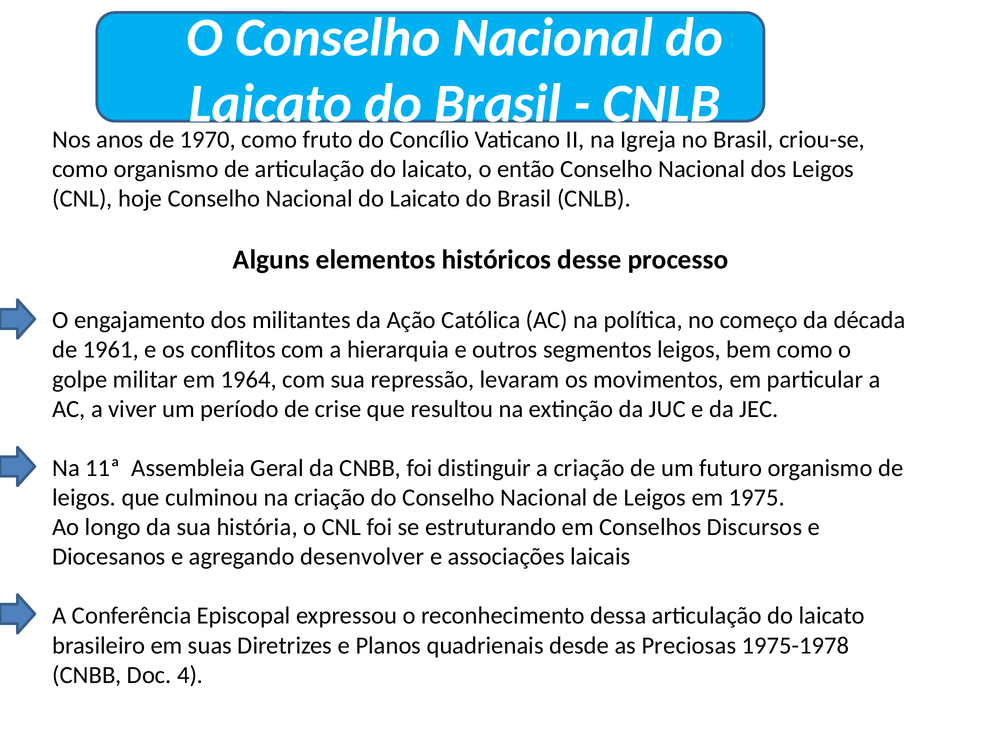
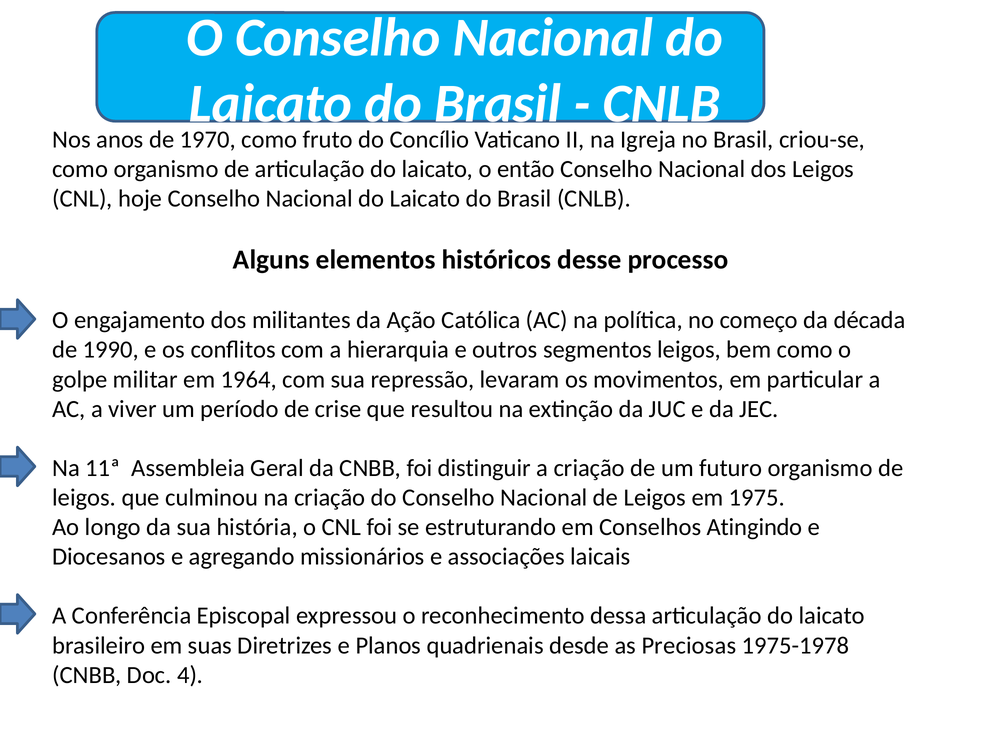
1961: 1961 -> 1990
Discursos: Discursos -> Atingindo
desenvolver: desenvolver -> missionários
